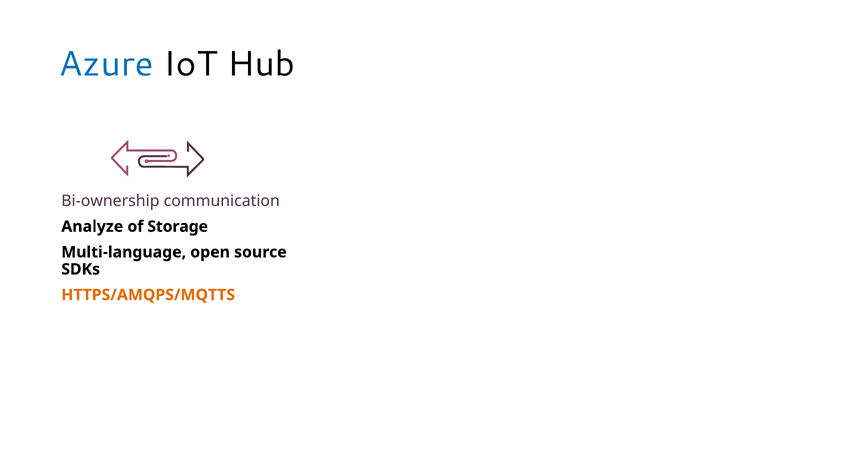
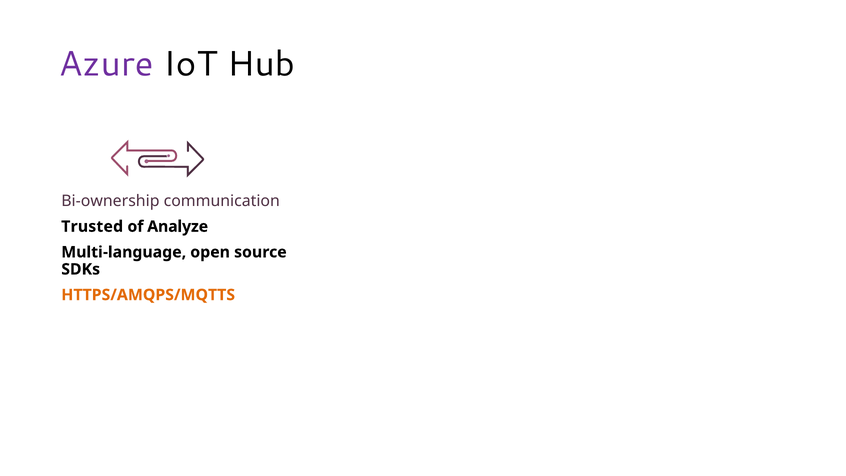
Azure colour: blue -> purple
Analyze: Analyze -> Trusted
Storage: Storage -> Analyze
